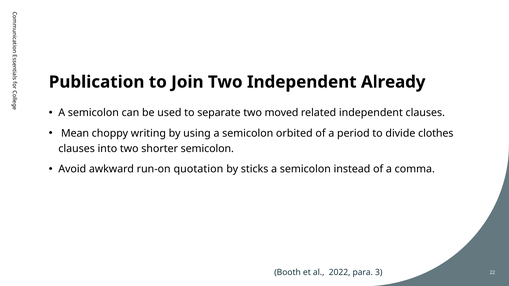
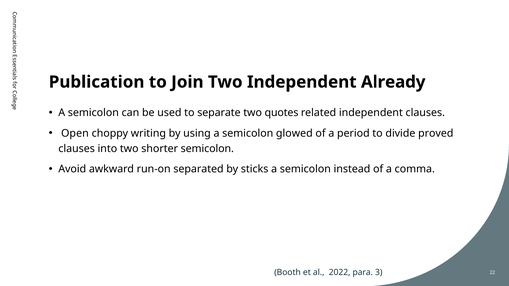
moved: moved -> quotes
Mean: Mean -> Open
orbited: orbited -> glowed
clothes: clothes -> proved
quotation: quotation -> separated
